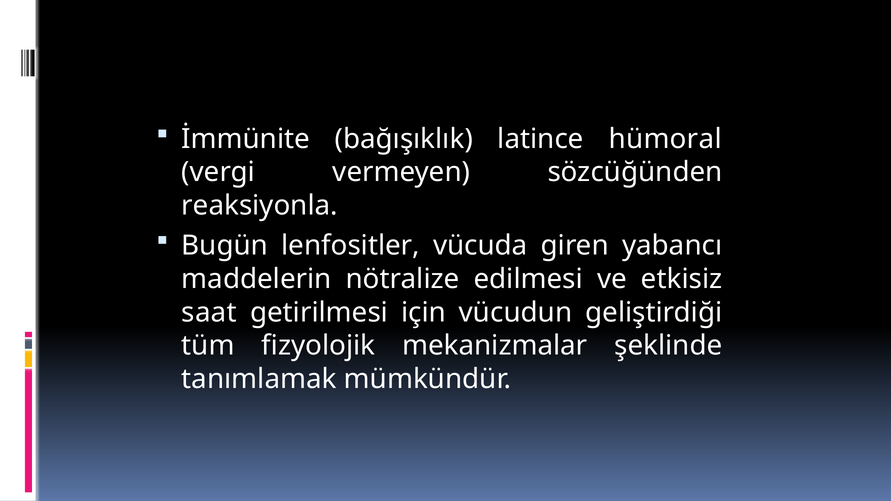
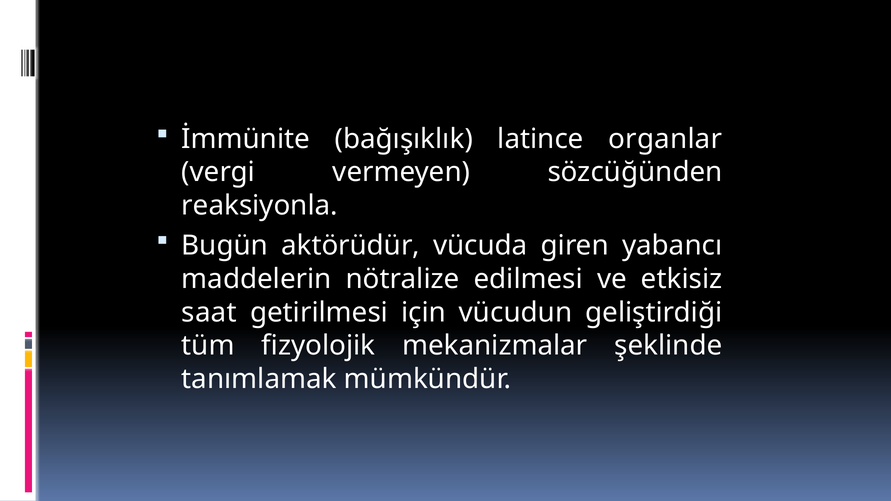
hümoral: hümoral -> organlar
lenfositler: lenfositler -> aktörüdür
